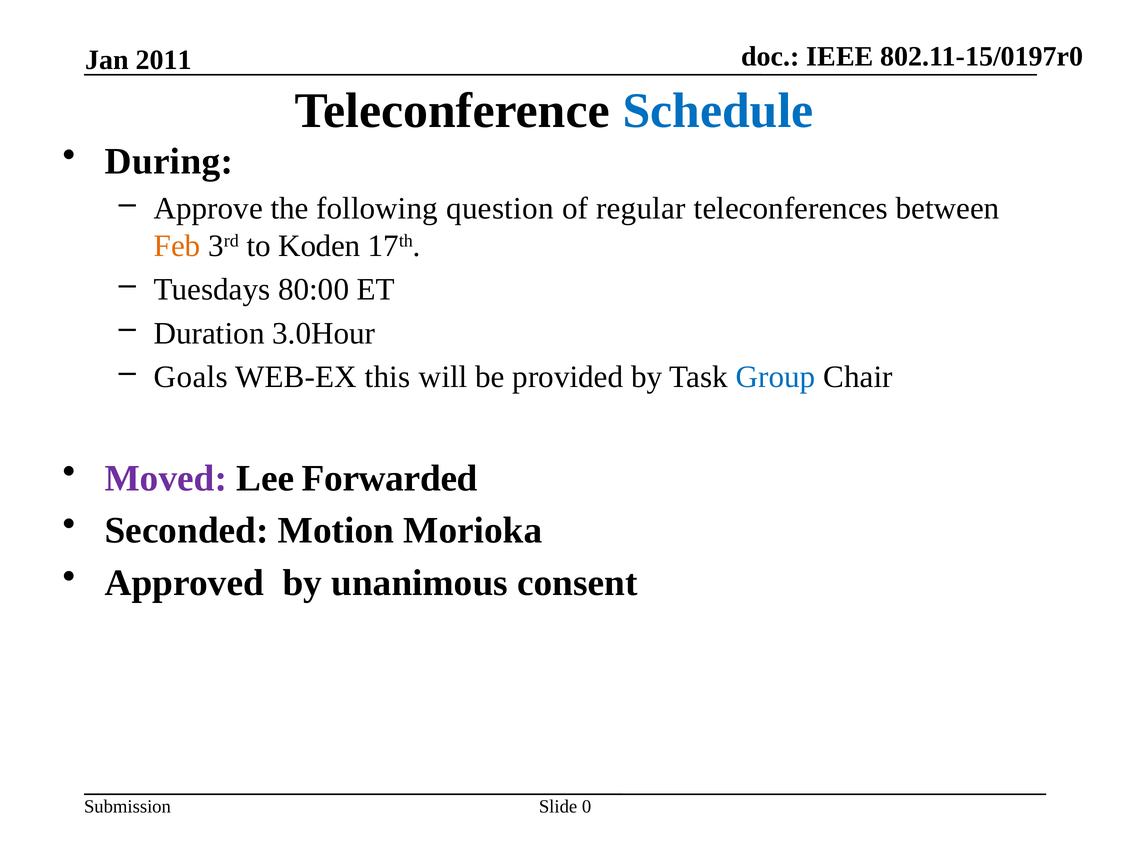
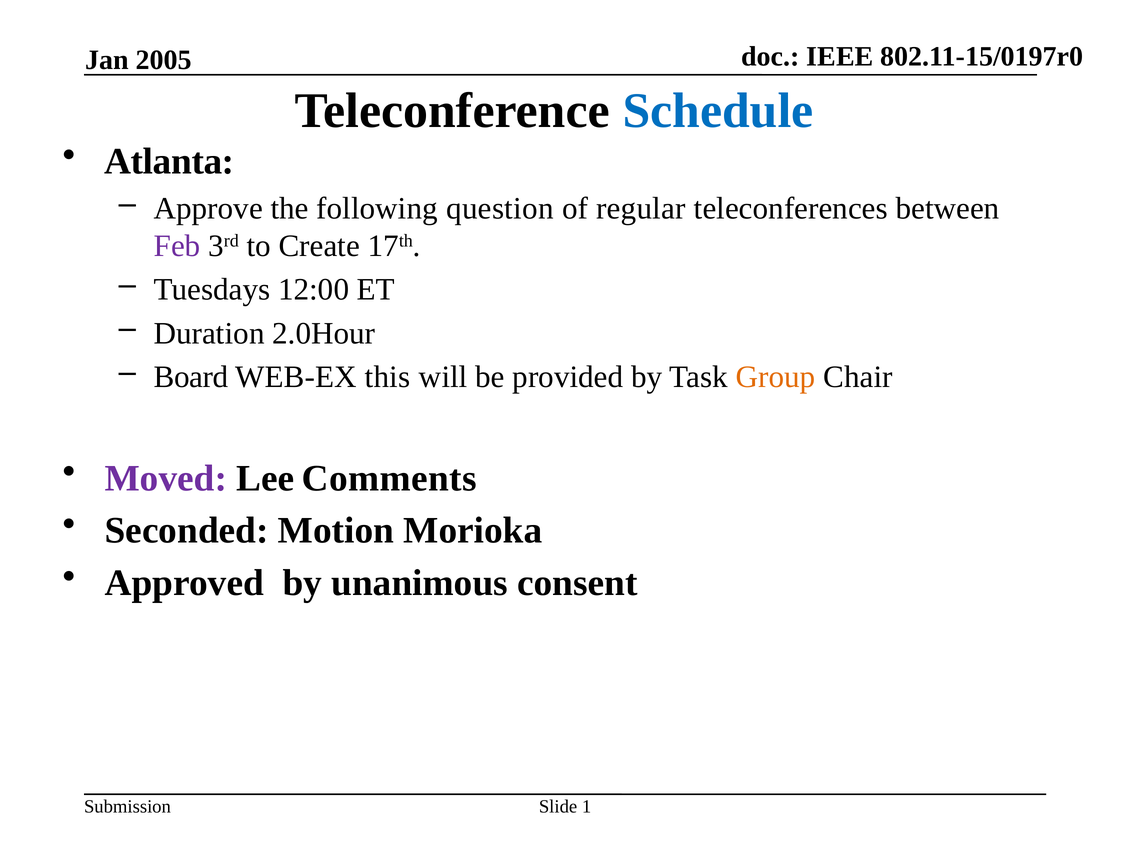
2011: 2011 -> 2005
During: During -> Atlanta
Feb colour: orange -> purple
Koden: Koden -> Create
80:00: 80:00 -> 12:00
3.0Hour: 3.0Hour -> 2.0Hour
Goals: Goals -> Board
Group colour: blue -> orange
Forwarded: Forwarded -> Comments
0: 0 -> 1
